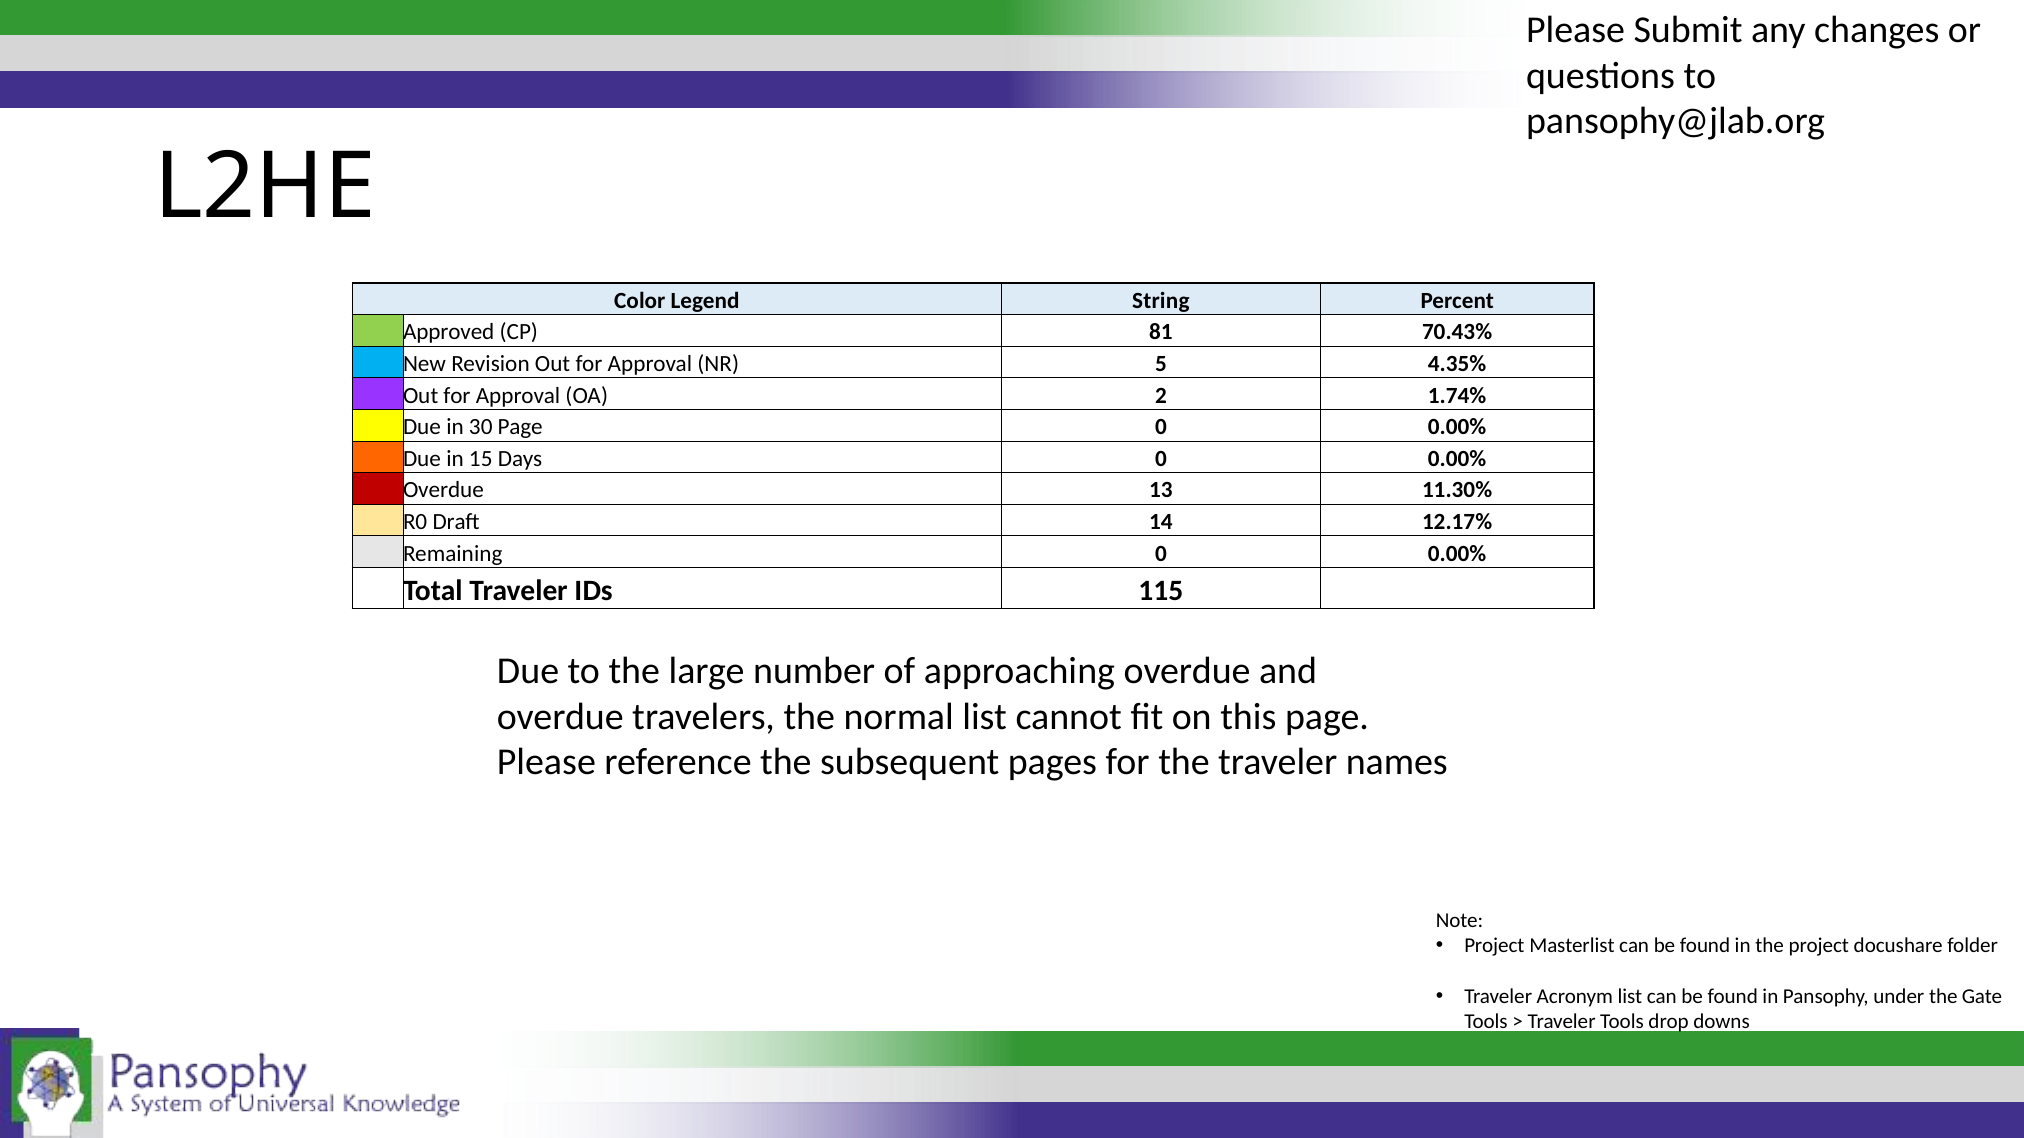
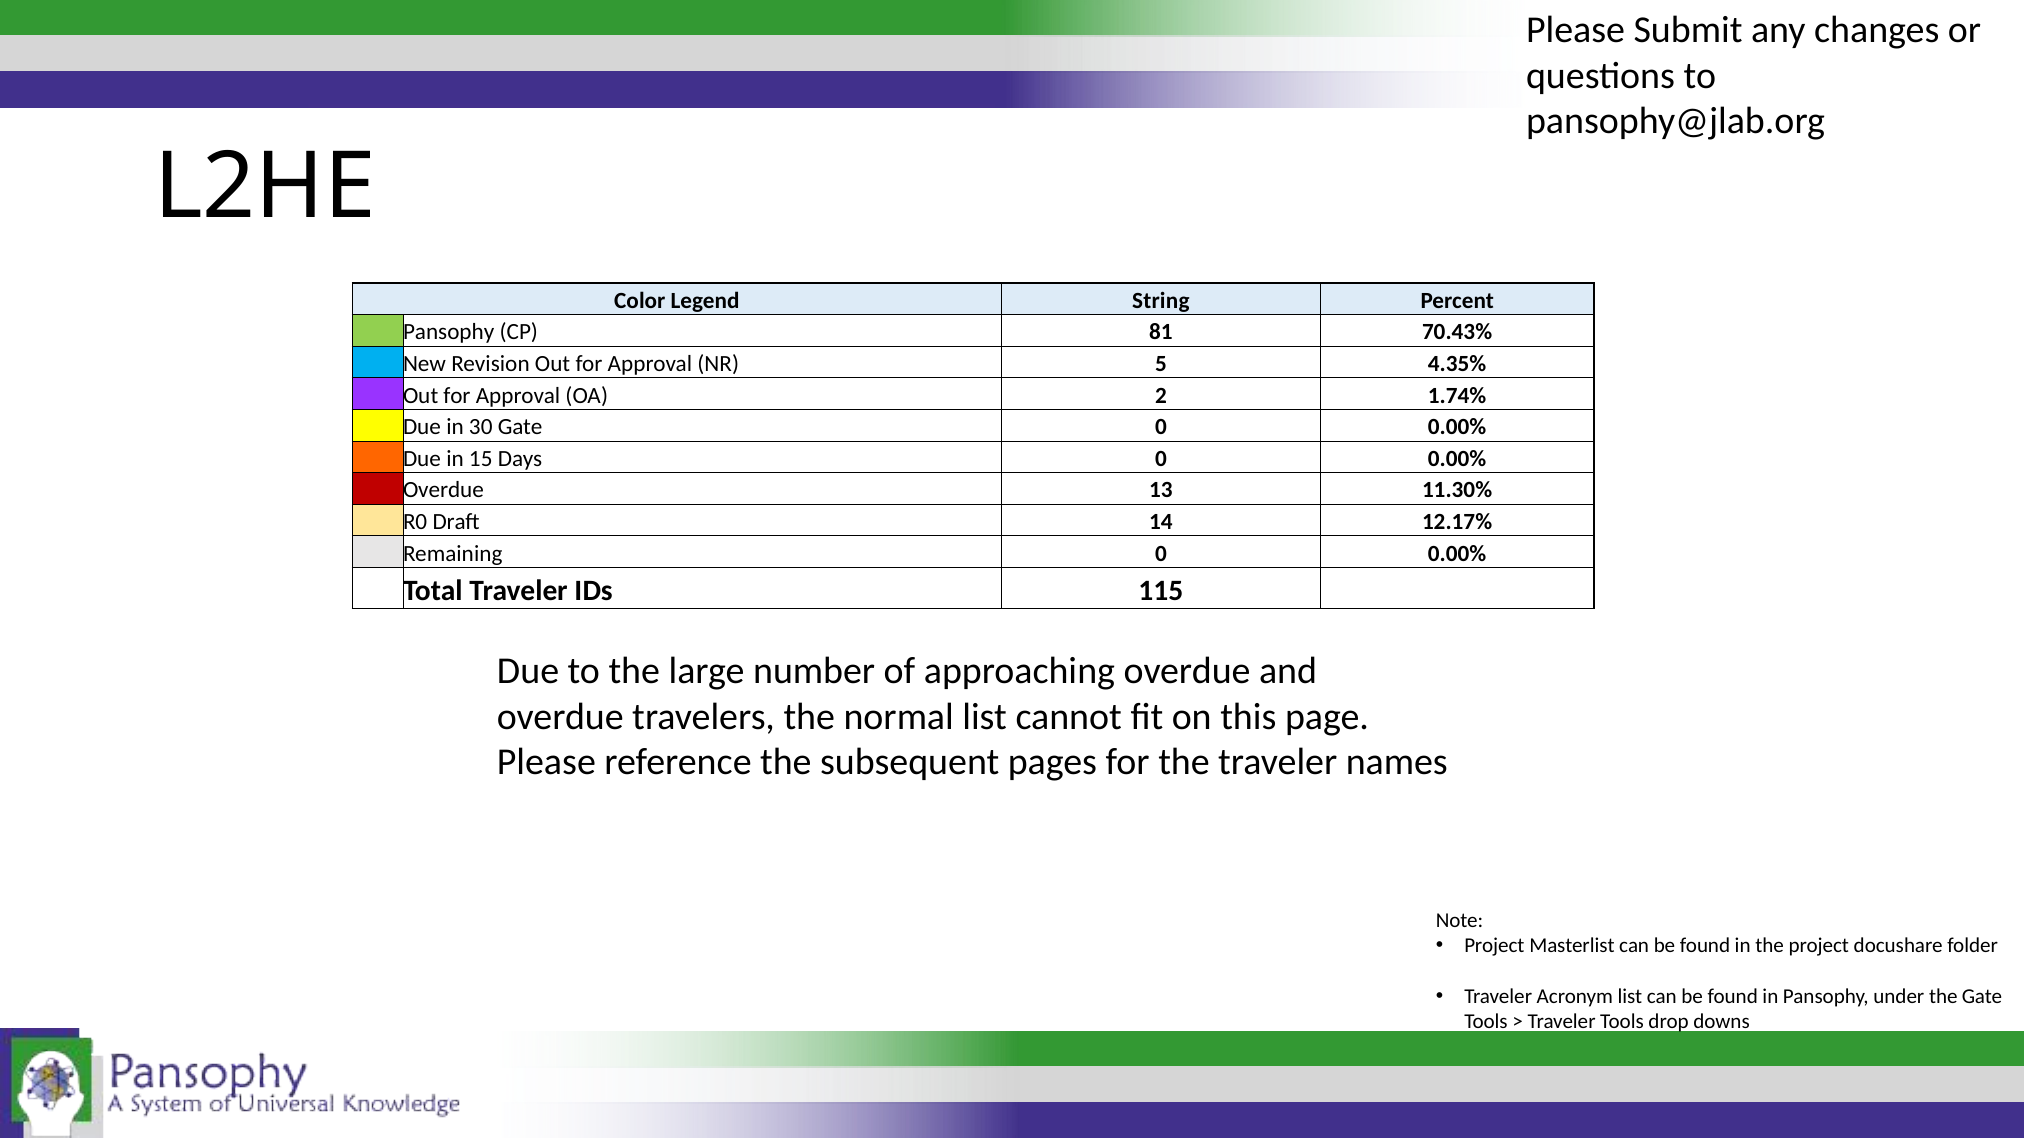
CP Approved: Approved -> Pansophy
30 Page: Page -> Gate
